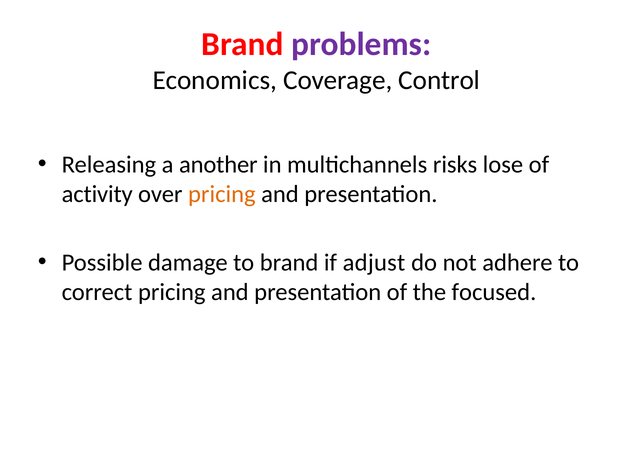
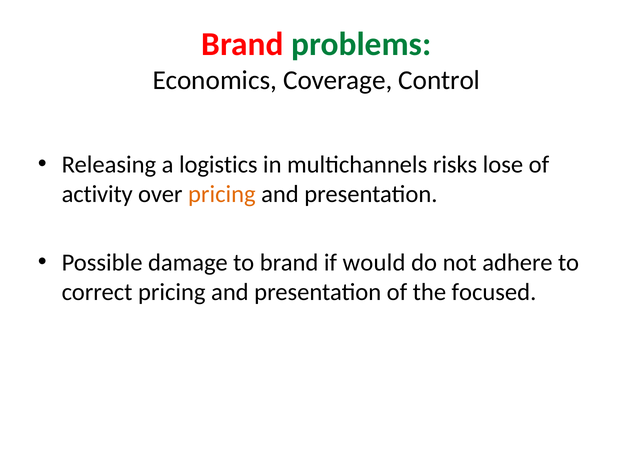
problems colour: purple -> green
another: another -> logistics
adjust: adjust -> would
